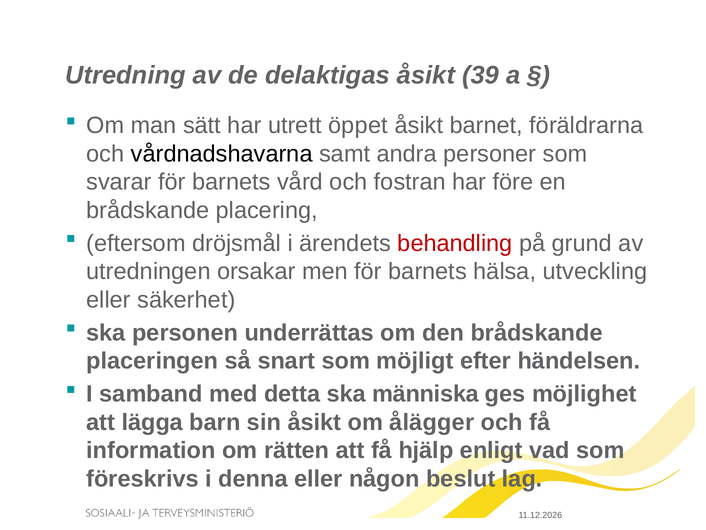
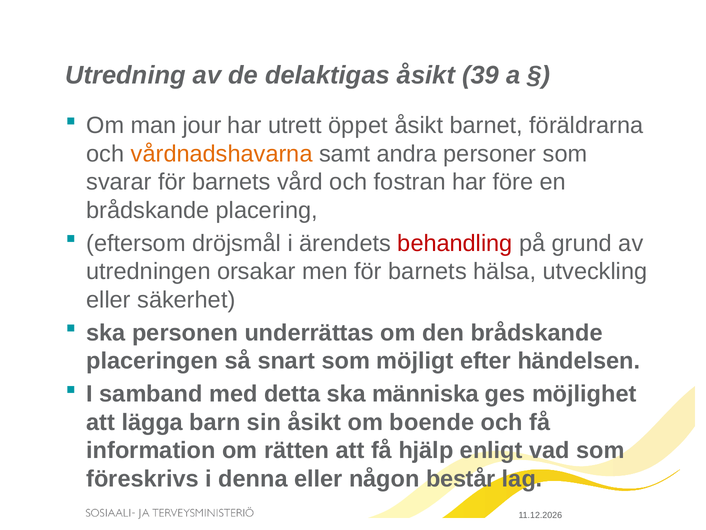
sätt: sätt -> jour
vårdnadshavarna colour: black -> orange
ålägger: ålägger -> boende
beslut: beslut -> består
